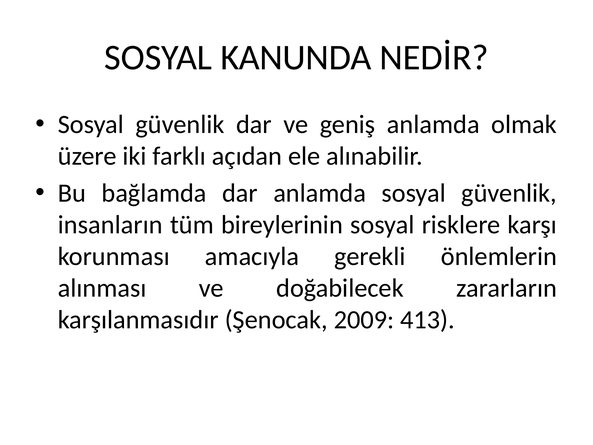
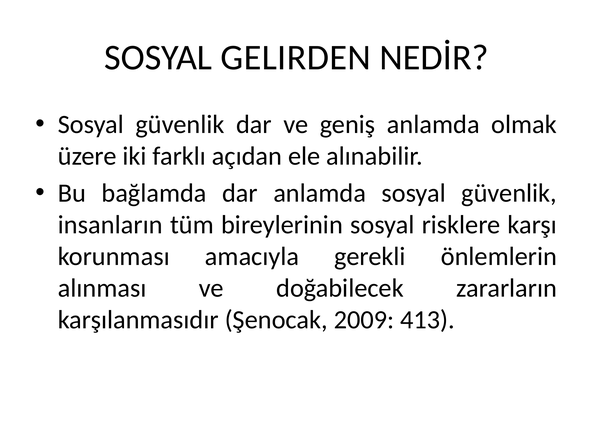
KANUNDA: KANUNDA -> GELIRDEN
